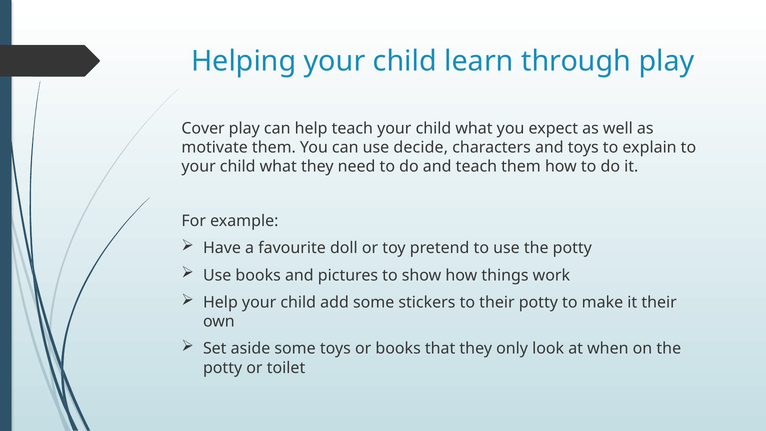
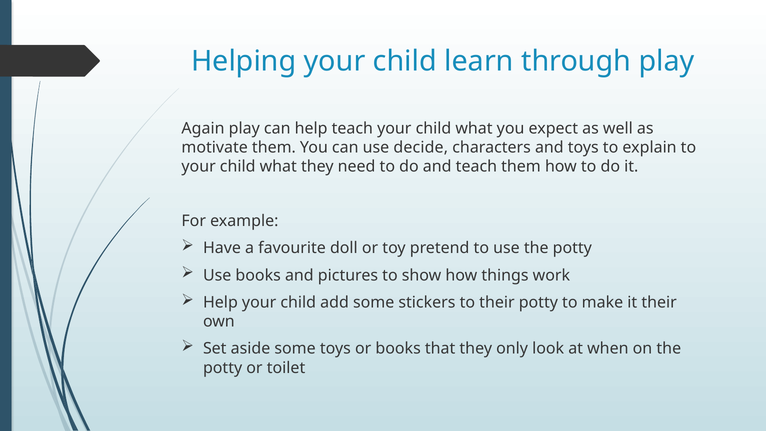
Cover: Cover -> Again
